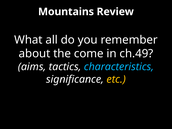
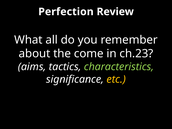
Mountains: Mountains -> Perfection
ch.49: ch.49 -> ch.23
characteristics colour: light blue -> light green
